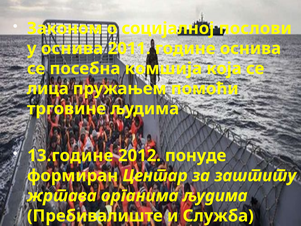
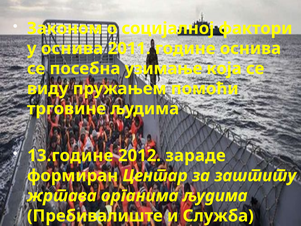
послови: послови -> фактори
комшија: комшија -> узимање
лица: лица -> виду
понуде: понуде -> зараде
